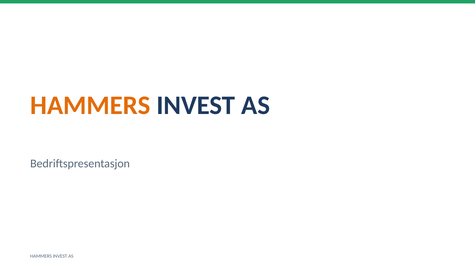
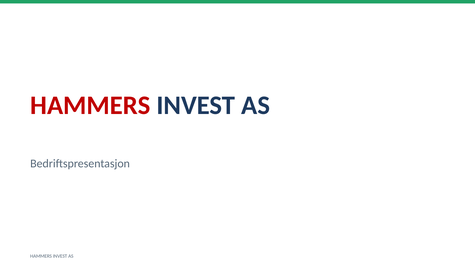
HAMMERS at (90, 105) colour: orange -> red
